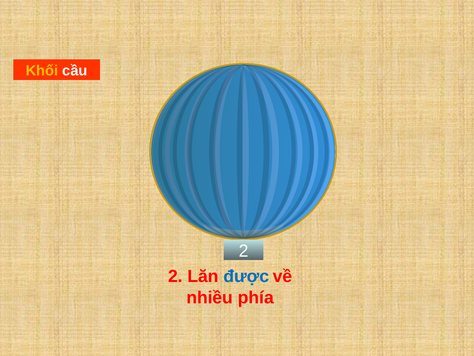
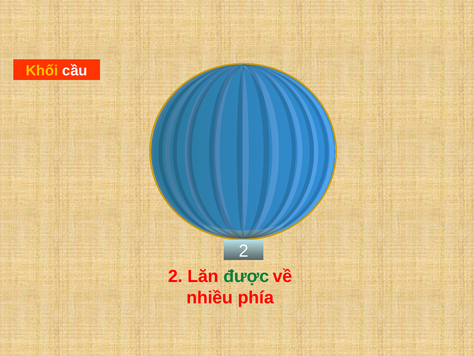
được colour: blue -> green
